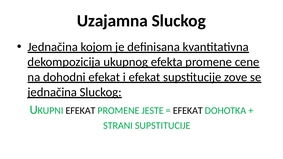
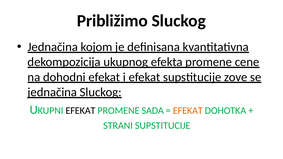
Uzajamna: Uzajamna -> Približimo
JESTE: JESTE -> SADA
EFEKAT at (188, 111) colour: black -> orange
